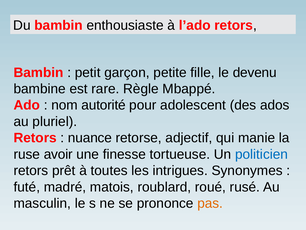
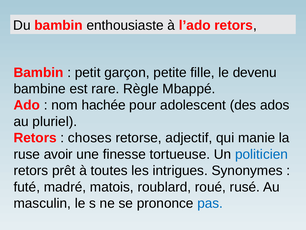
autorité: autorité -> hachée
nuance: nuance -> choses
pas colour: orange -> blue
